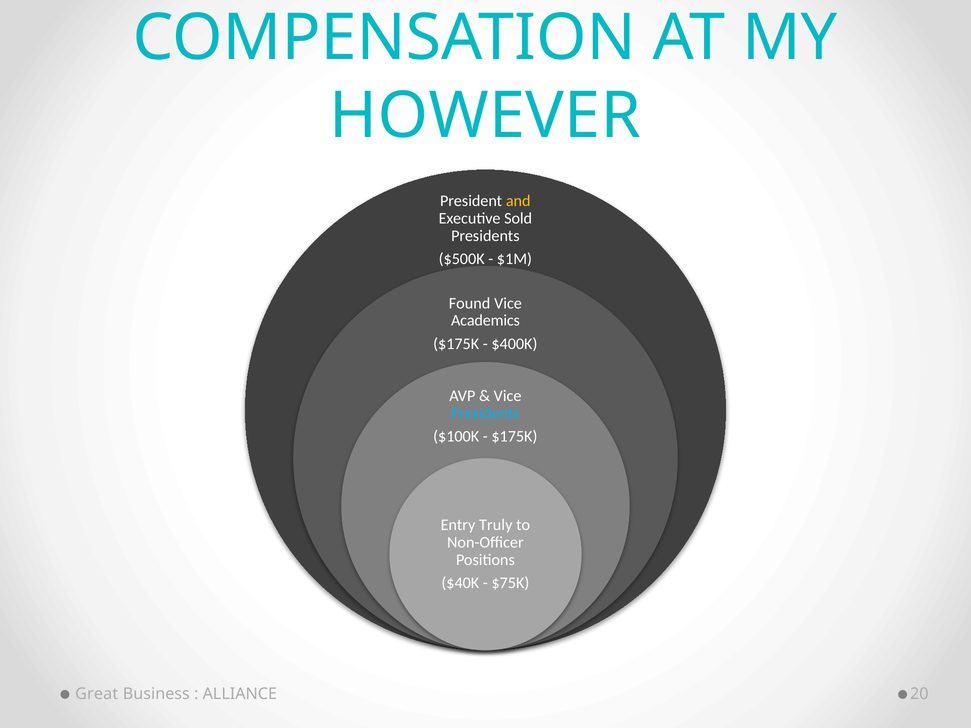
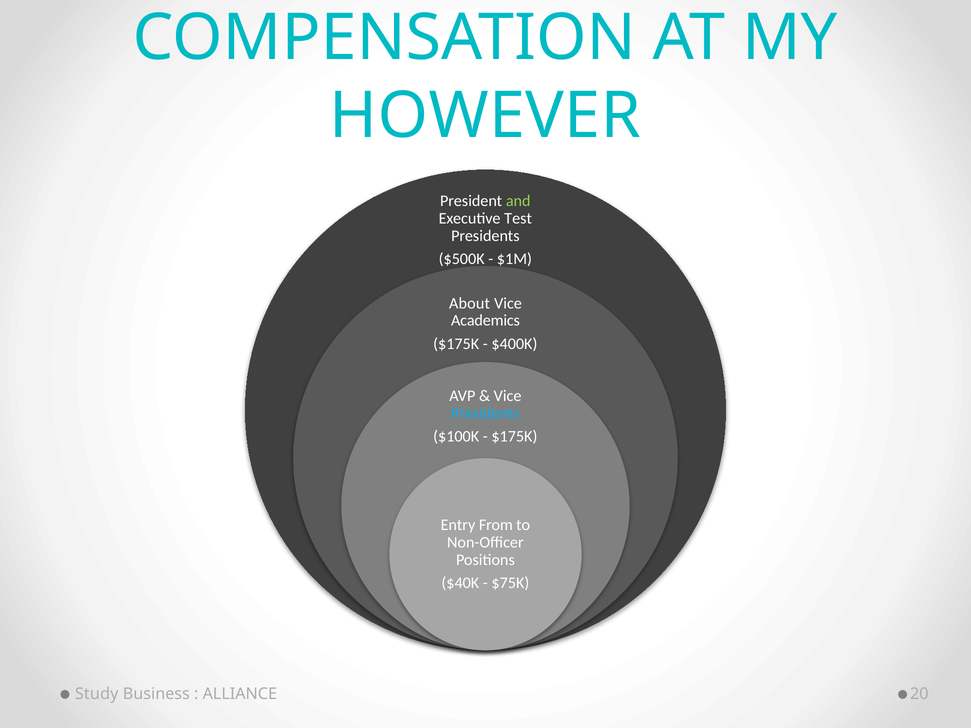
and colour: yellow -> light green
Sold: Sold -> Test
Found: Found -> About
Truly: Truly -> From
Great: Great -> Study
